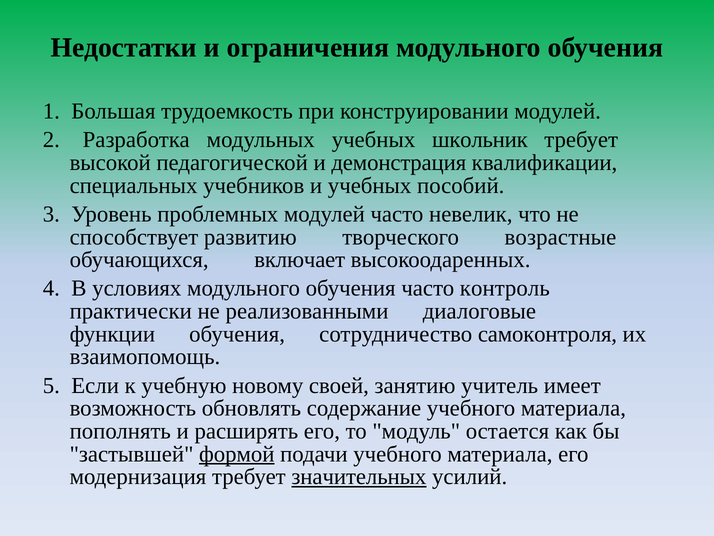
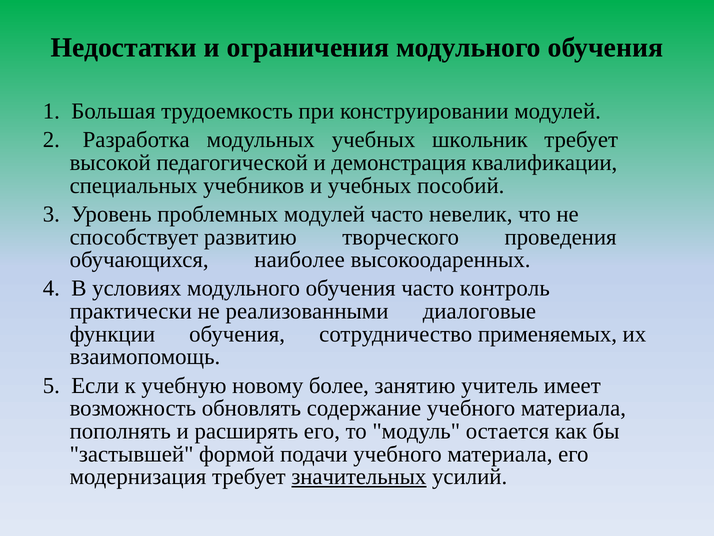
возрастные: возрастные -> проведения
включает: включает -> наиболее
самоконтроля: самоконтроля -> применяемых
своей: своей -> более
формой underline: present -> none
